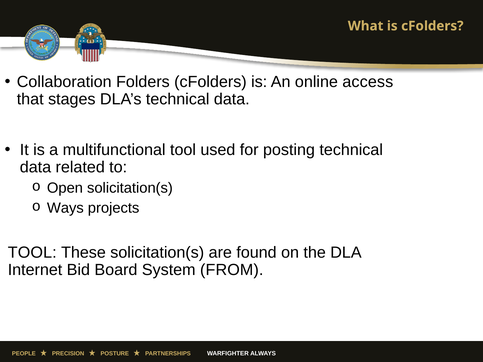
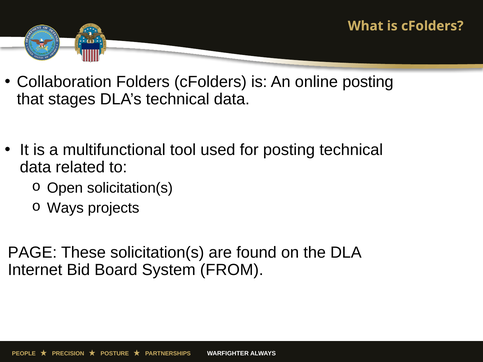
online access: access -> posting
TOOL at (32, 253): TOOL -> PAGE
